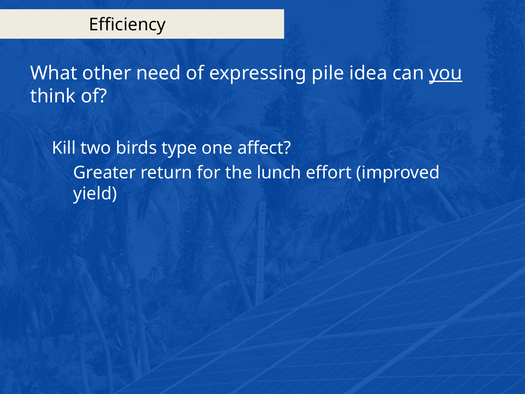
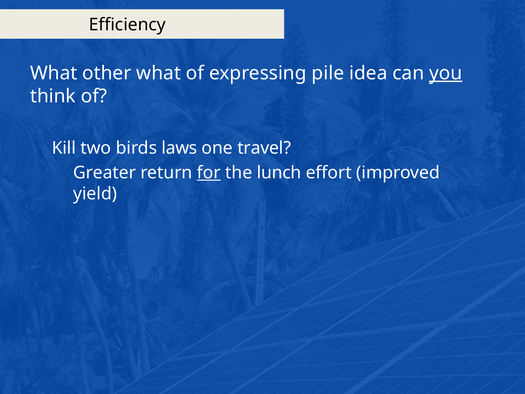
other need: need -> what
type: type -> laws
affect: affect -> travel
for underline: none -> present
